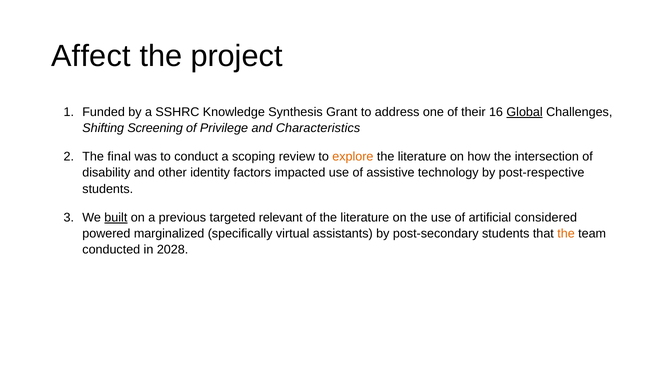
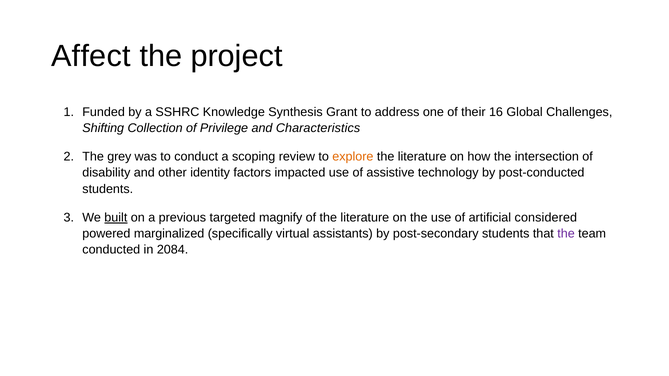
Global underline: present -> none
Screening: Screening -> Collection
final: final -> grey
post-respective: post-respective -> post-conducted
relevant: relevant -> magnify
the at (566, 234) colour: orange -> purple
2028: 2028 -> 2084
